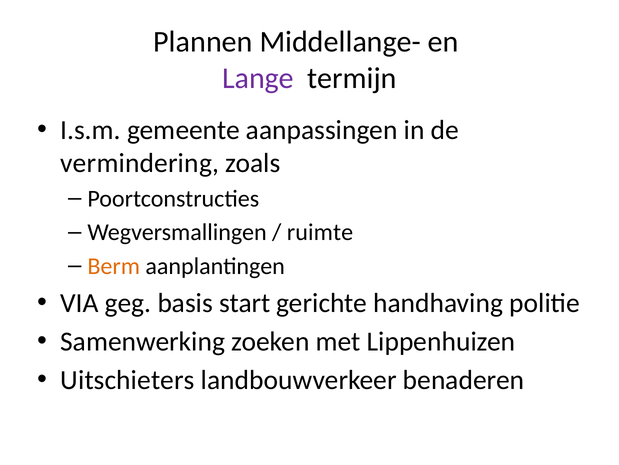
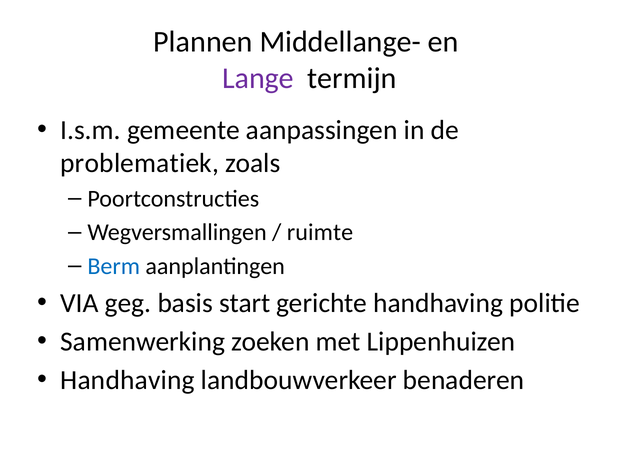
vermindering: vermindering -> problematiek
Berm colour: orange -> blue
Uitschieters at (127, 380): Uitschieters -> Handhaving
